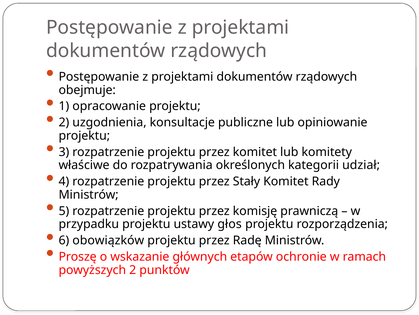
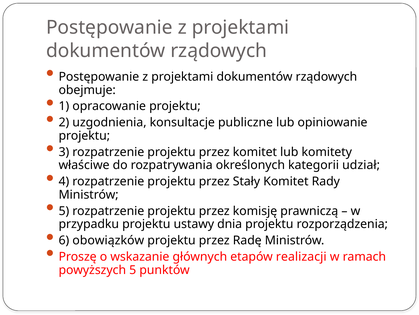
głos: głos -> dnia
ochronie: ochronie -> realizacji
powyższych 2: 2 -> 5
